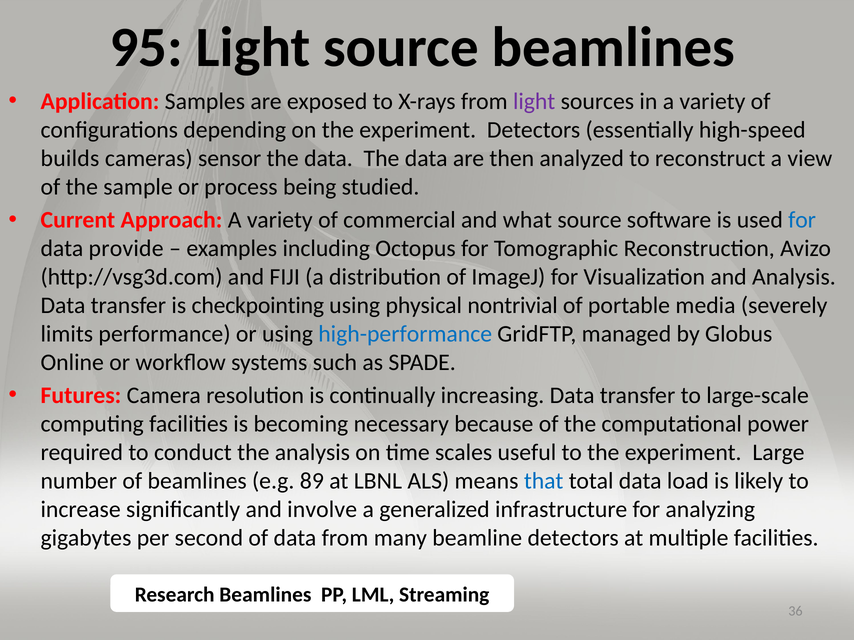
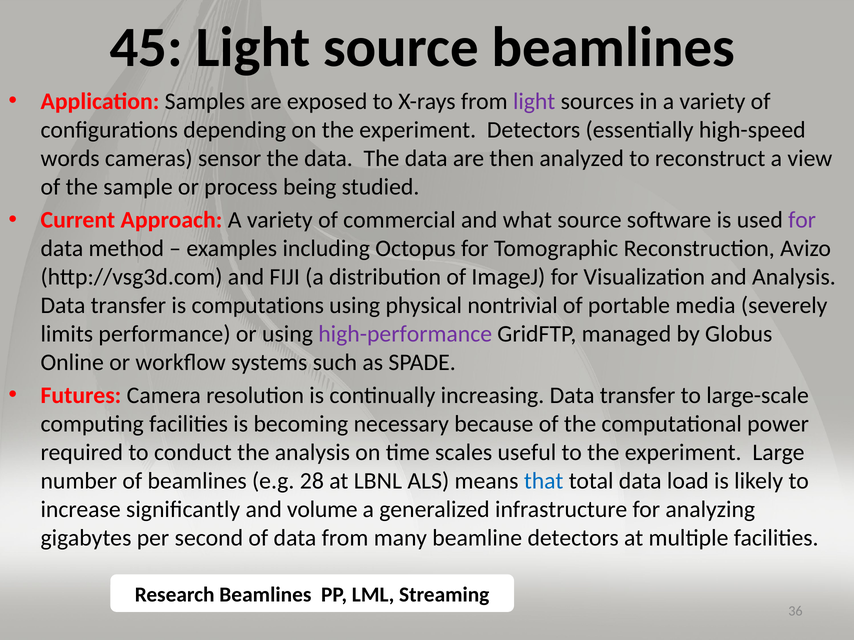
95: 95 -> 45
builds: builds -> words
for at (802, 220) colour: blue -> purple
provide: provide -> method
checkpointing: checkpointing -> computations
high-performance colour: blue -> purple
89: 89 -> 28
involve: involve -> volume
